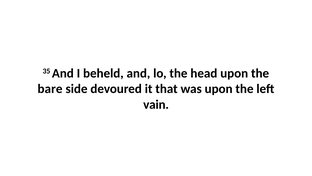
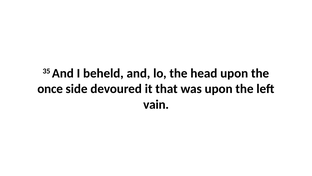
bare: bare -> once
